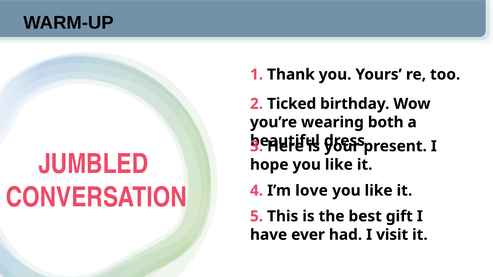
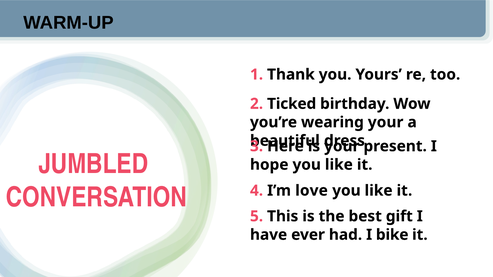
wearing both: both -> your
visit: visit -> bike
